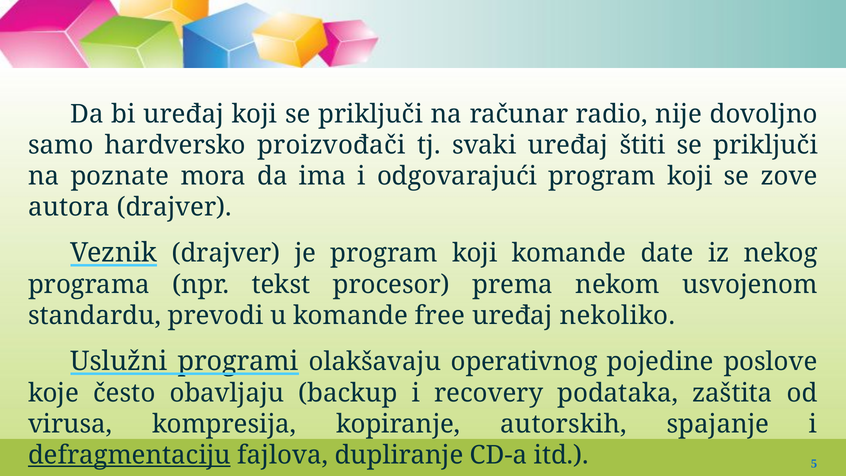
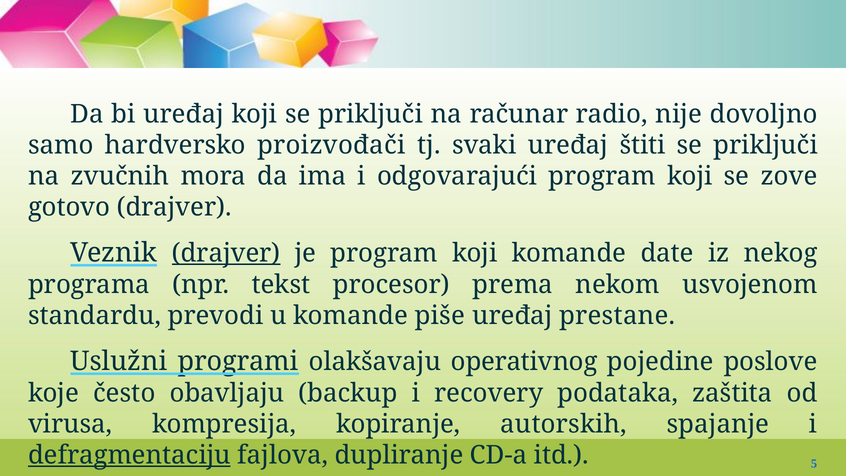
poznate: poznate -> zvučnih
autora: autora -> gotovo
drajver at (226, 253) underline: none -> present
free: free -> piše
nekoliko: nekoliko -> prestane
